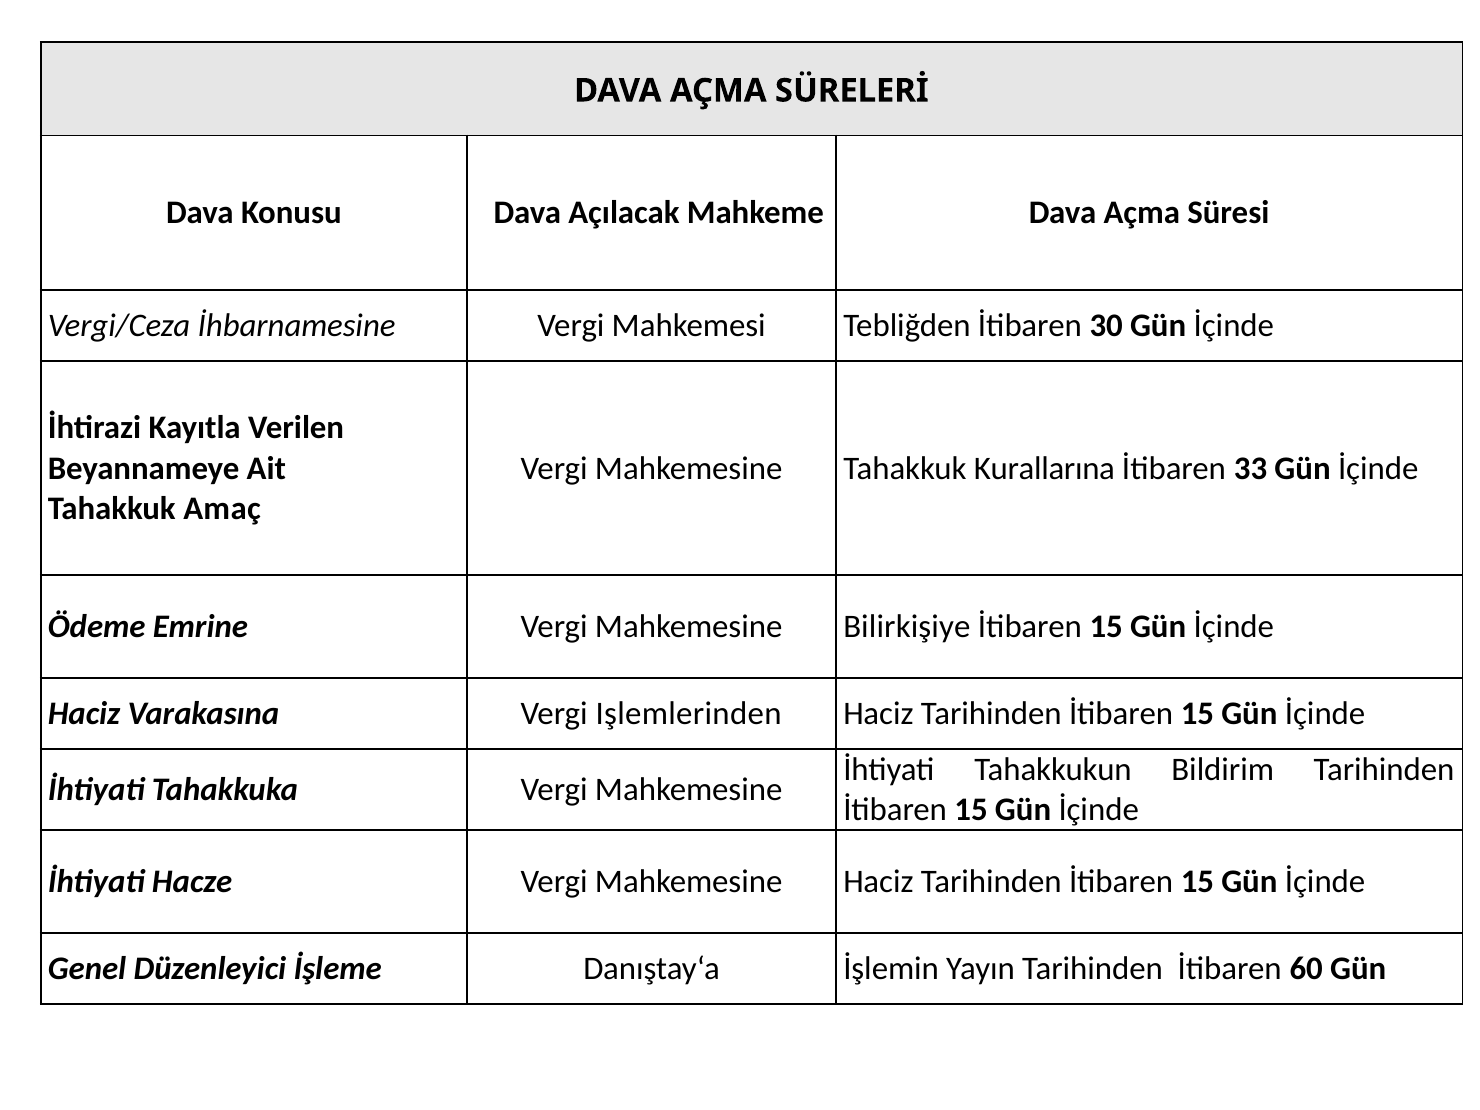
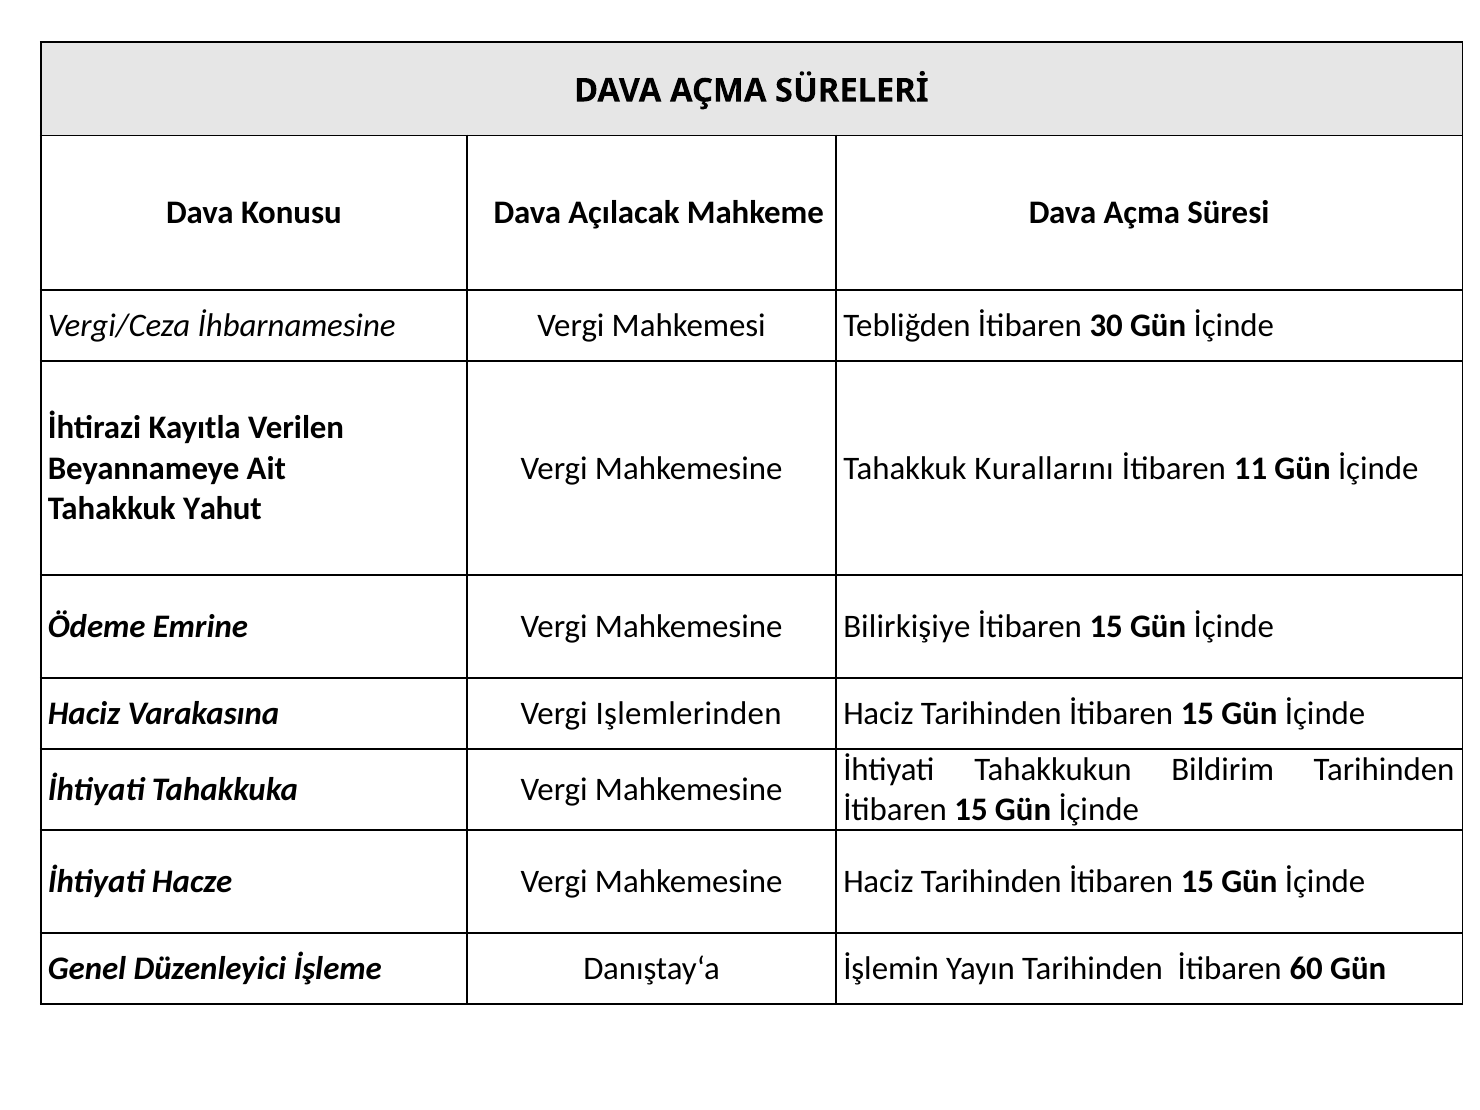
Kurallarına: Kurallarına -> Kurallarını
33: 33 -> 11
Amaç: Amaç -> Yahut
